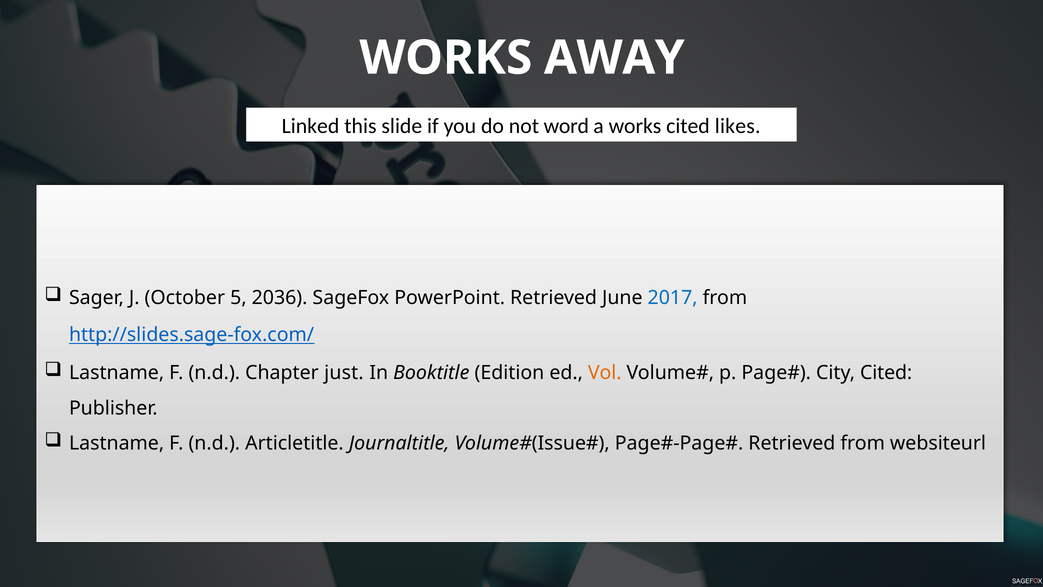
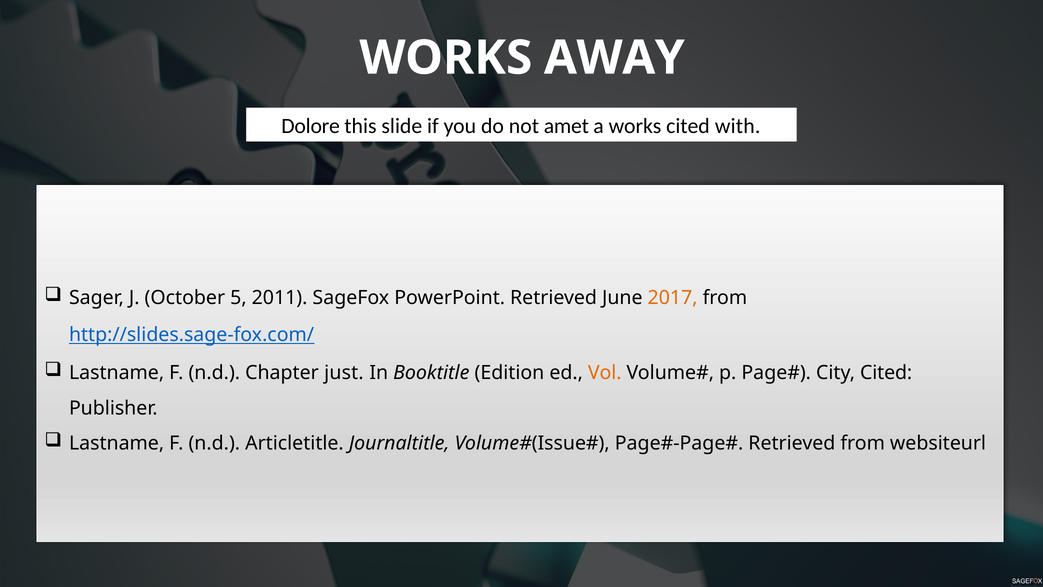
Linked: Linked -> Dolore
word: word -> amet
likes: likes -> with
2036: 2036 -> 2011
2017 colour: blue -> orange
